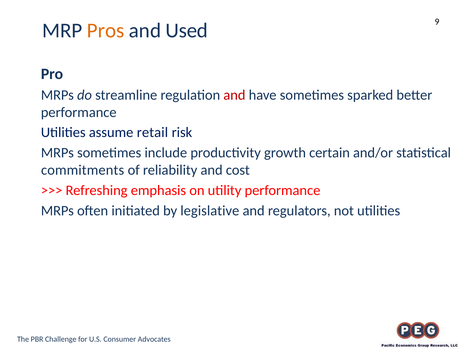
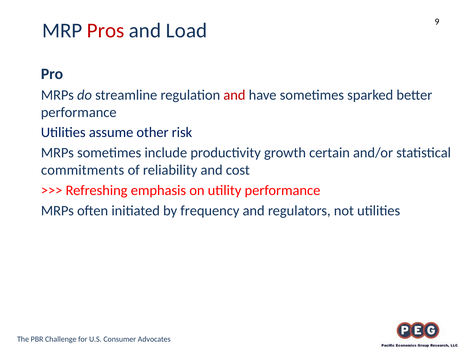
Pros colour: orange -> red
Used: Used -> Load
retail: retail -> other
legislative: legislative -> frequency
